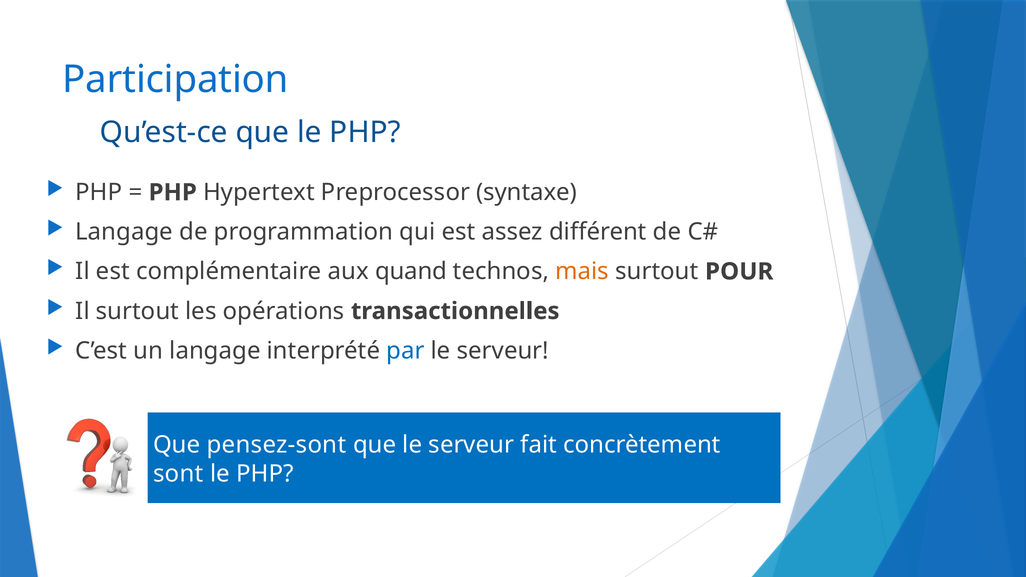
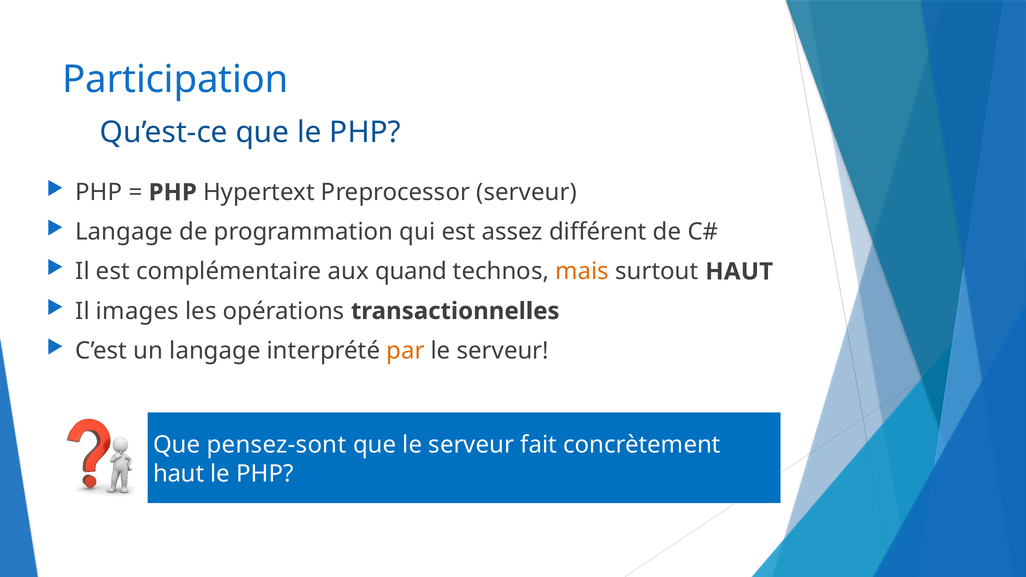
Preprocessor syntaxe: syntaxe -> serveur
surtout POUR: POUR -> HAUT
Il surtout: surtout -> images
par colour: blue -> orange
sont at (178, 474): sont -> haut
